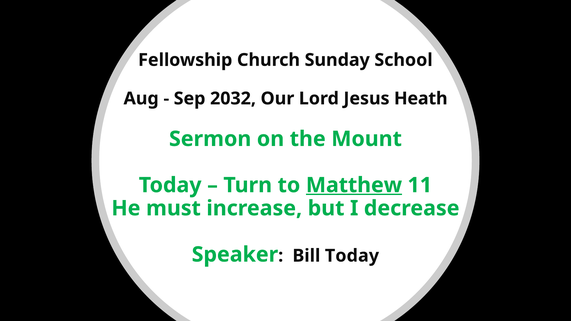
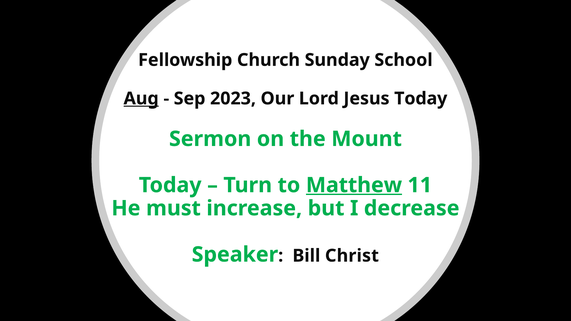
Aug underline: none -> present
2032: 2032 -> 2023
Jesus Heath: Heath -> Today
Bill Today: Today -> Christ
